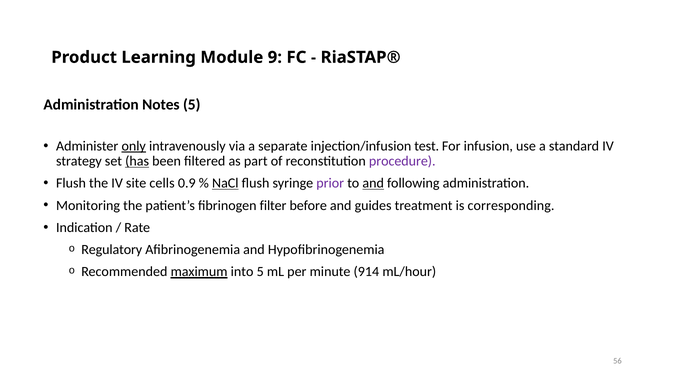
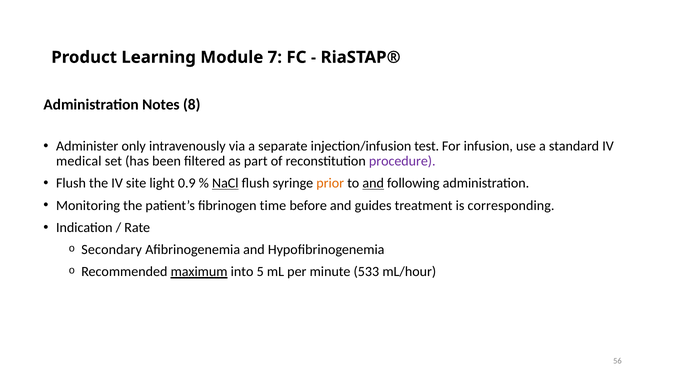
9: 9 -> 7
Notes 5: 5 -> 8
only underline: present -> none
strategy: strategy -> medical
has underline: present -> none
cells: cells -> light
prior colour: purple -> orange
filter: filter -> time
Regulatory: Regulatory -> Secondary
914: 914 -> 533
